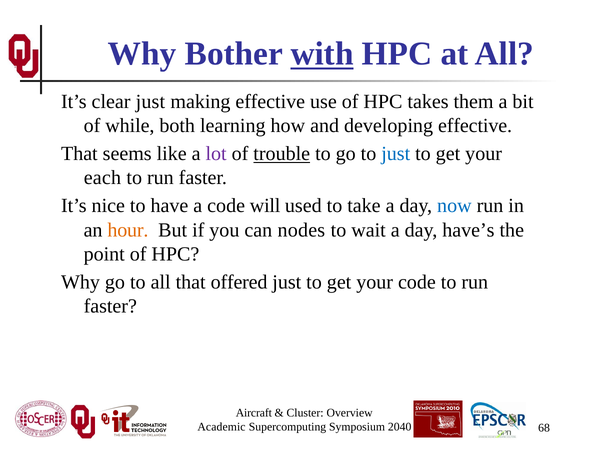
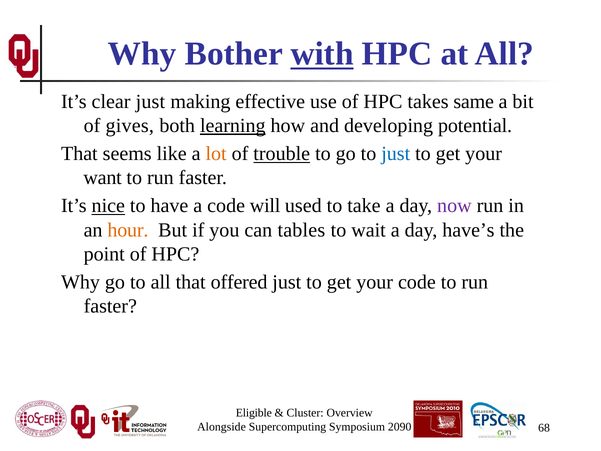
them: them -> same
while: while -> gives
learning underline: none -> present
developing effective: effective -> potential
lot colour: purple -> orange
each: each -> want
nice underline: none -> present
now colour: blue -> purple
nodes: nodes -> tables
Aircraft: Aircraft -> Eligible
Academic: Academic -> Alongside
2040: 2040 -> 2090
